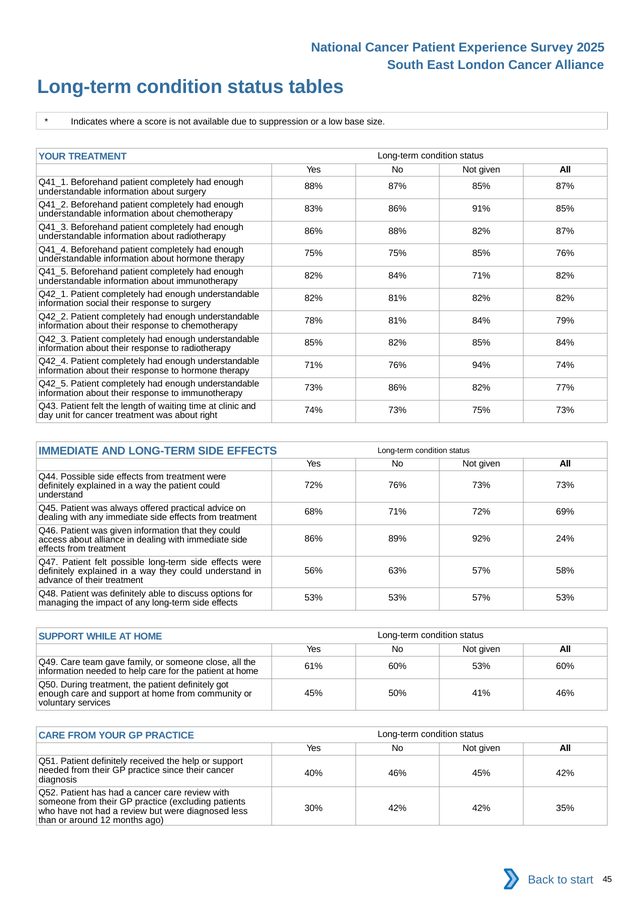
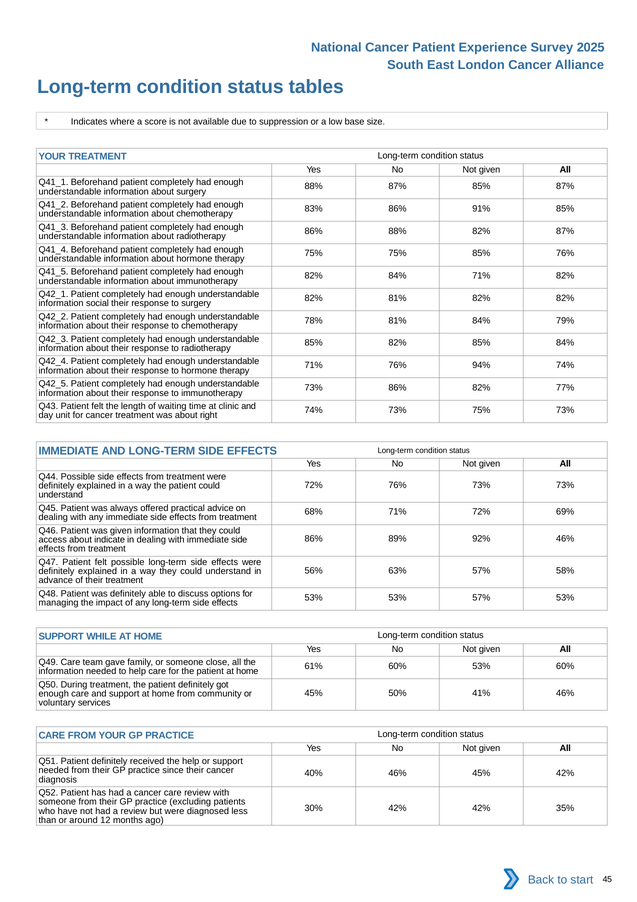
92% 24%: 24% -> 46%
about alliance: alliance -> indicate
